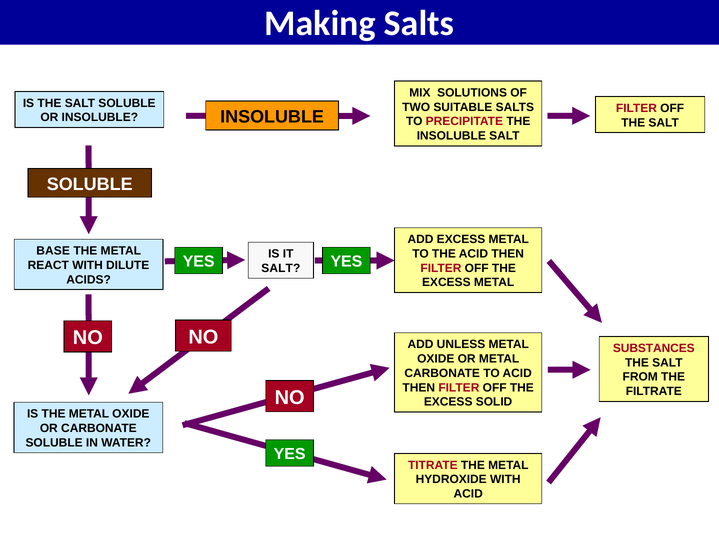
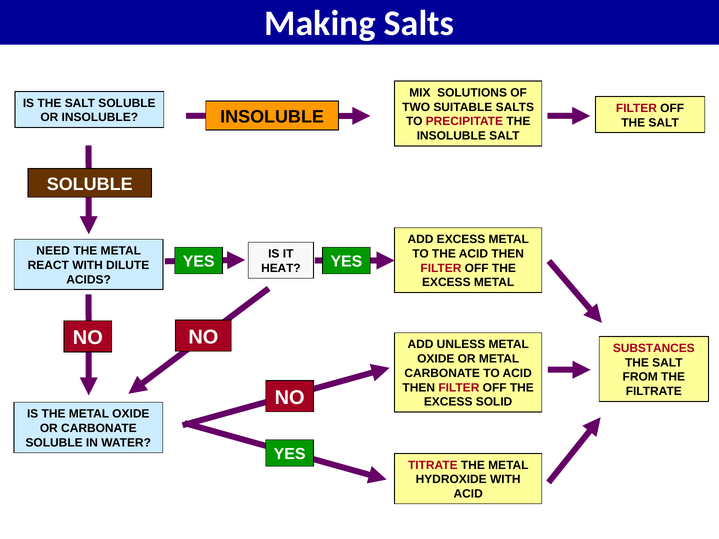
BASE: BASE -> NEED
SALT at (281, 268): SALT -> HEAT
